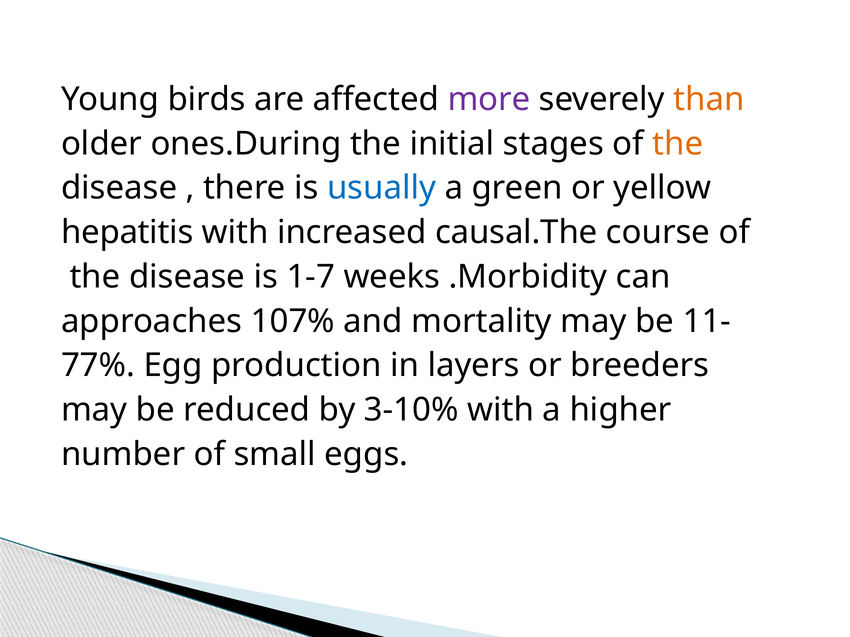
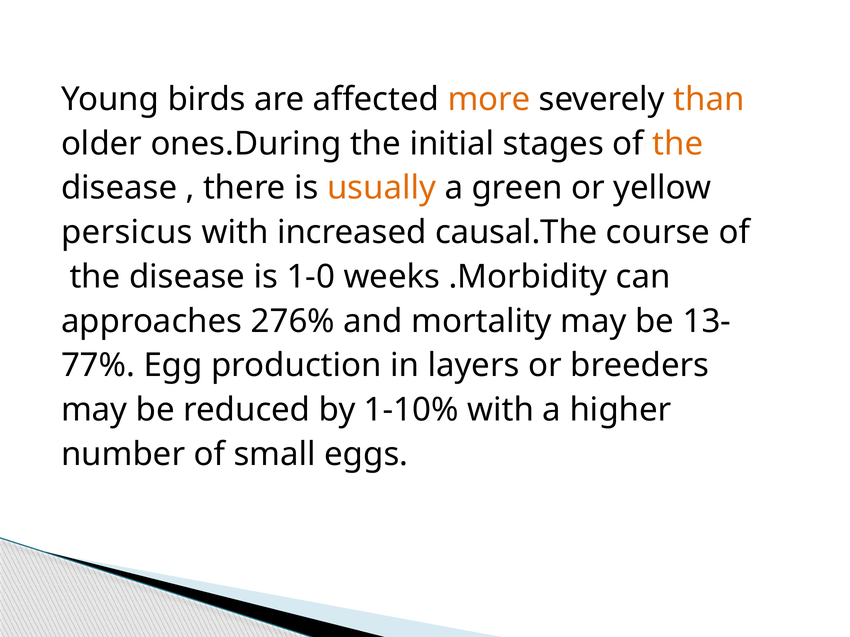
more colour: purple -> orange
usually colour: blue -> orange
hepatitis: hepatitis -> persicus
1-7: 1-7 -> 1-0
107%: 107% -> 276%
11-: 11- -> 13-
3-10%: 3-10% -> 1-10%
